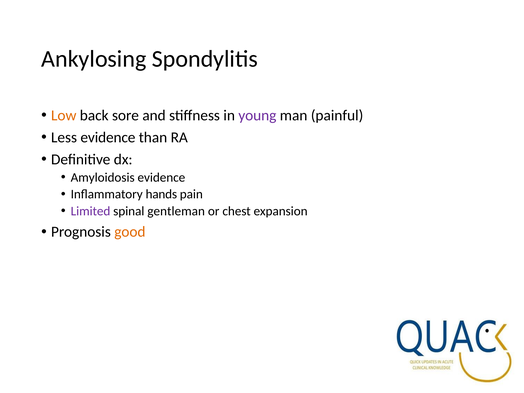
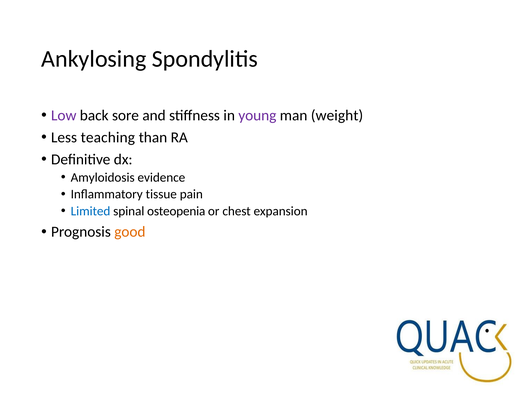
Low colour: orange -> purple
painful: painful -> weight
Less evidence: evidence -> teaching
hands: hands -> tissue
Limited colour: purple -> blue
gentleman: gentleman -> osteopenia
